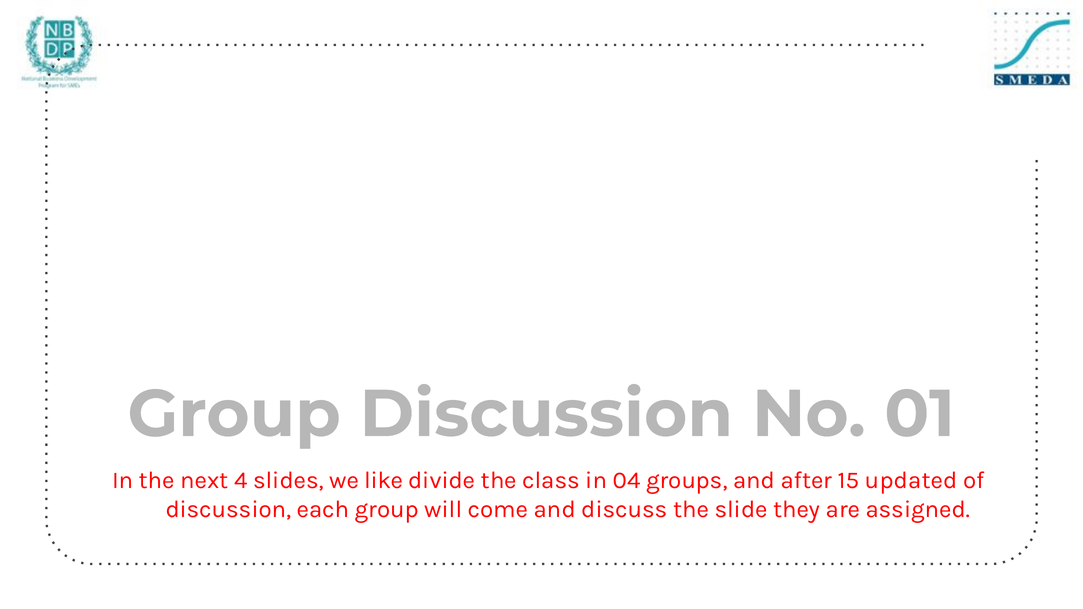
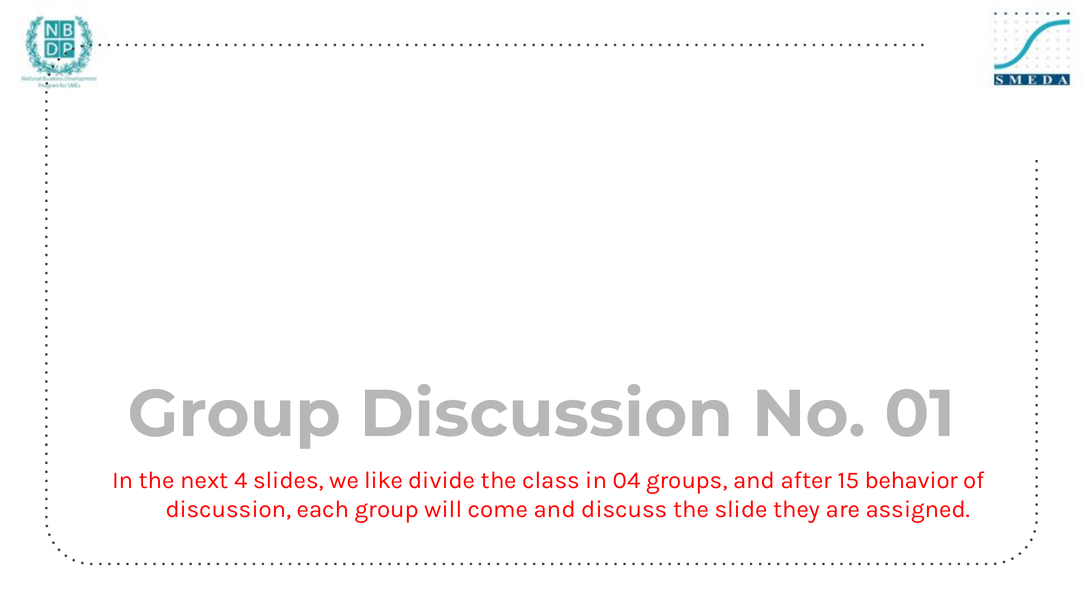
updated: updated -> behavior
